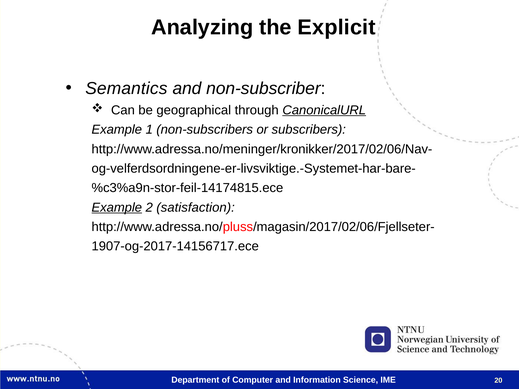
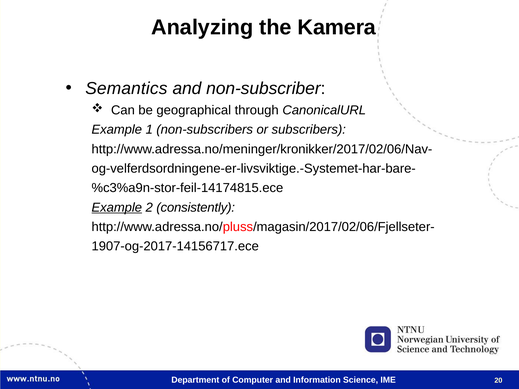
Explicit: Explicit -> Kamera
CanonicalURL underline: present -> none
satisfaction: satisfaction -> consistently
